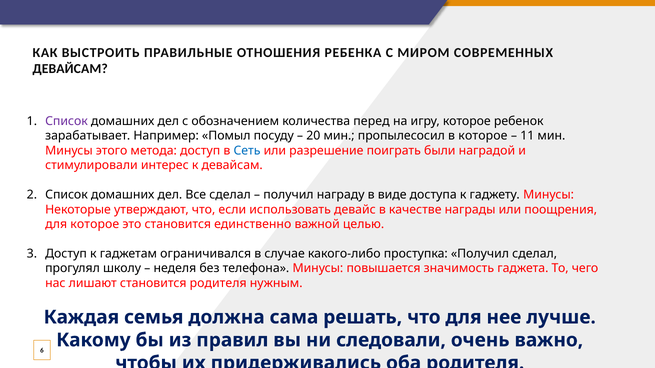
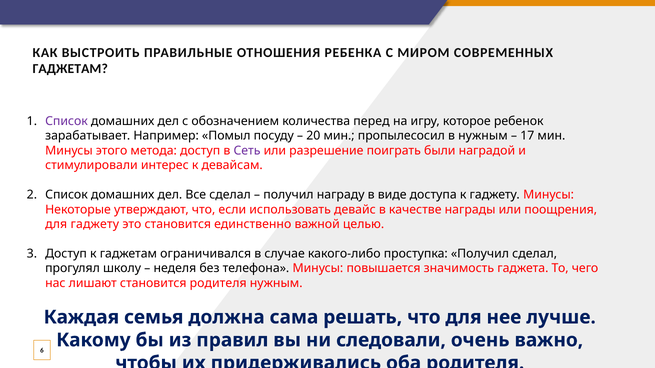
ДЕВАЙСАМ at (70, 69): ДЕВАЙСАМ -> ГАДЖЕТАМ
в которое: которое -> нужным
11: 11 -> 17
Сеть colour: blue -> purple
для которое: которое -> гаджету
